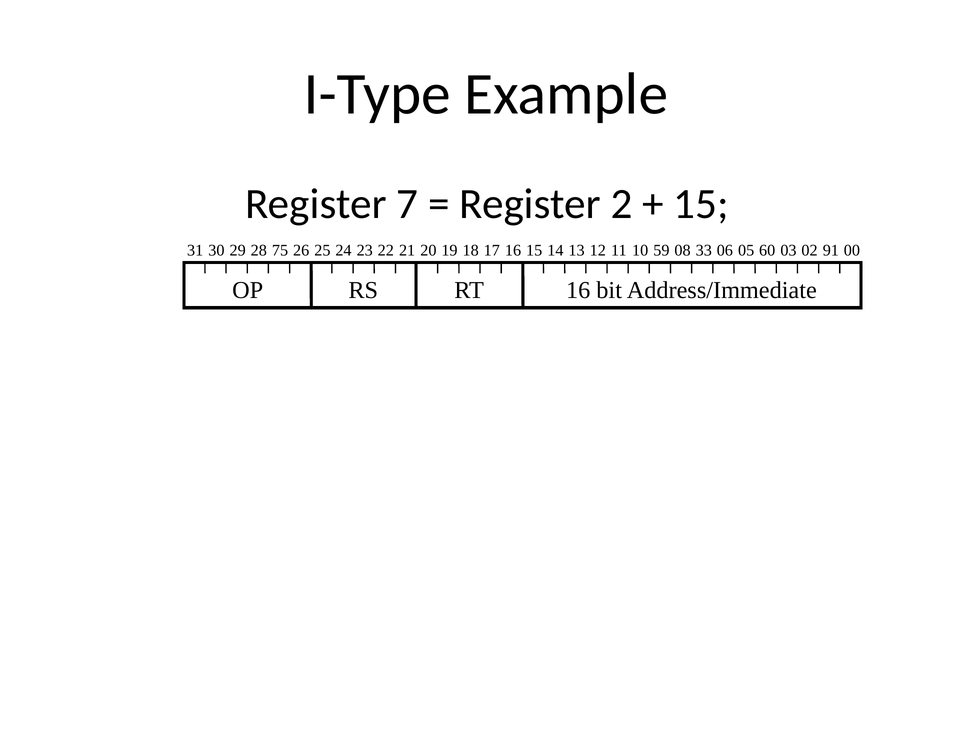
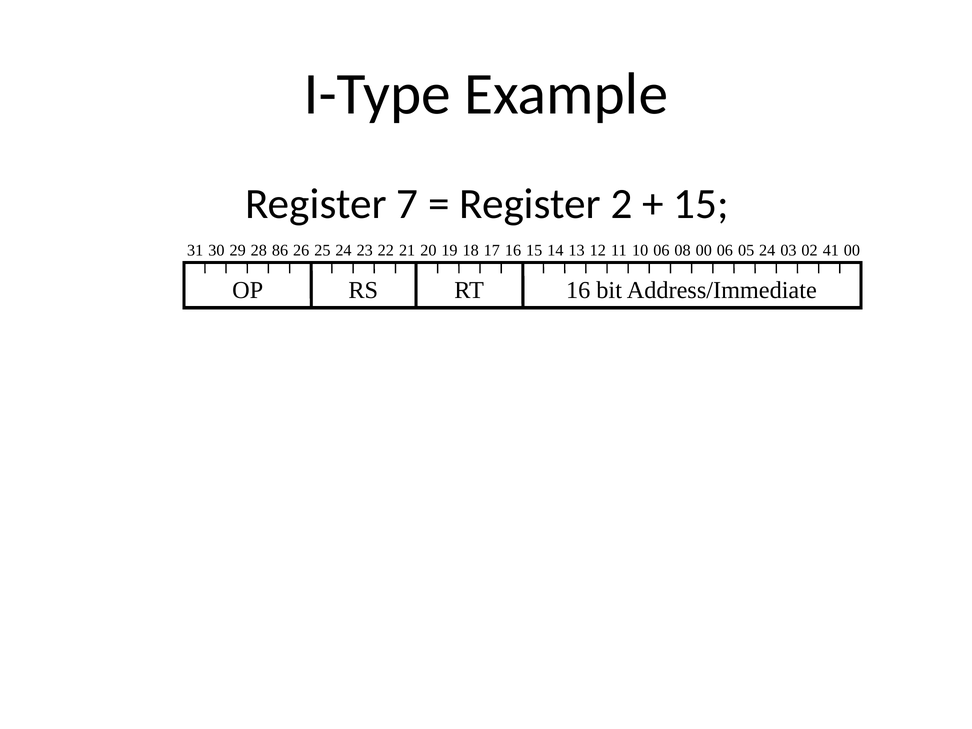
75: 75 -> 86
10 59: 59 -> 06
08 33: 33 -> 00
05 60: 60 -> 24
91: 91 -> 41
